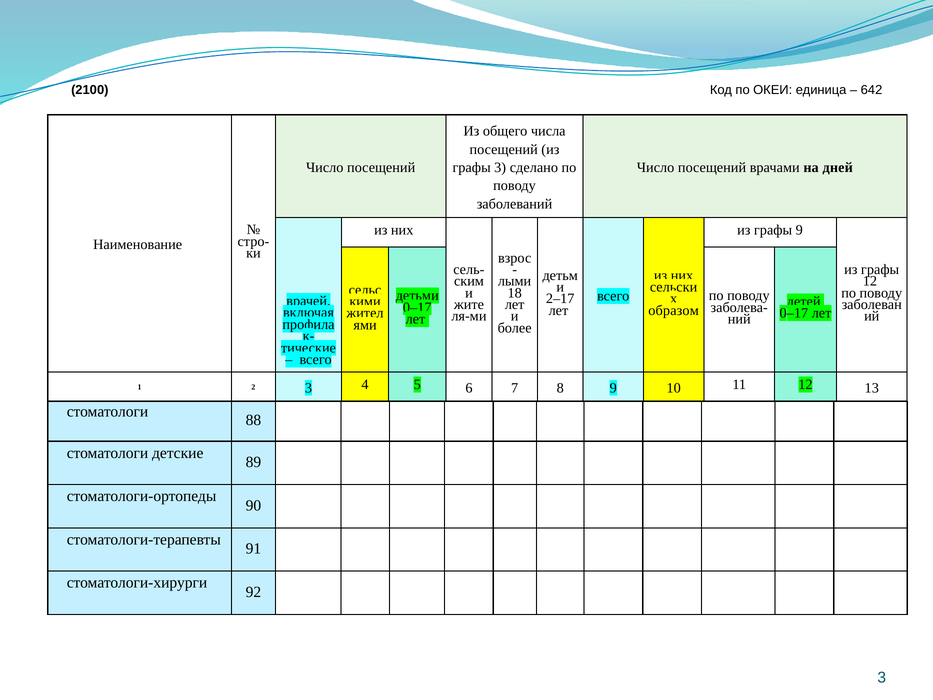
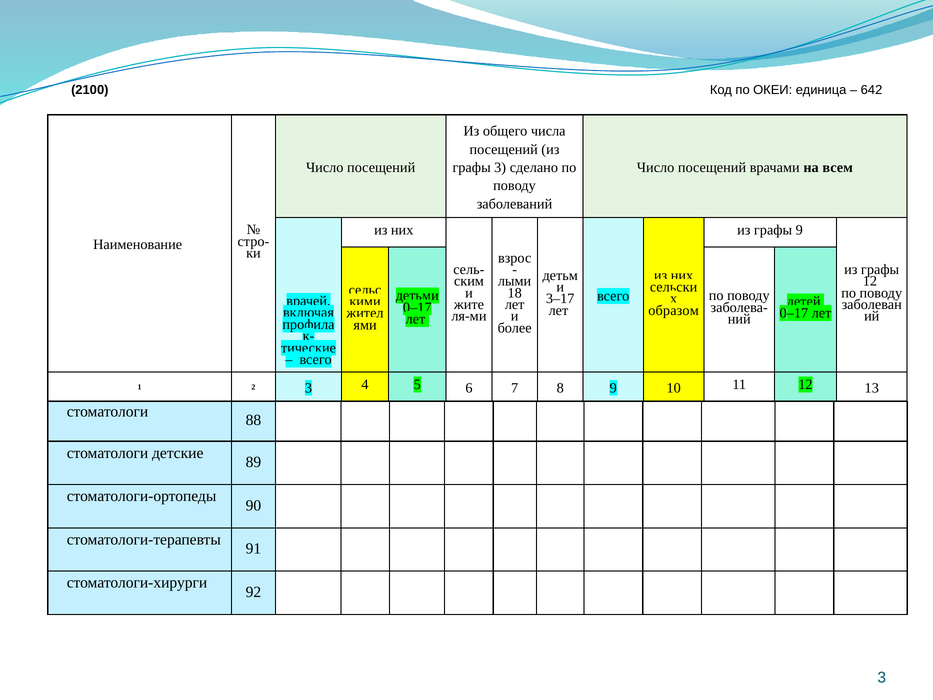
дней: дней -> всем
2–17: 2–17 -> 3–17
